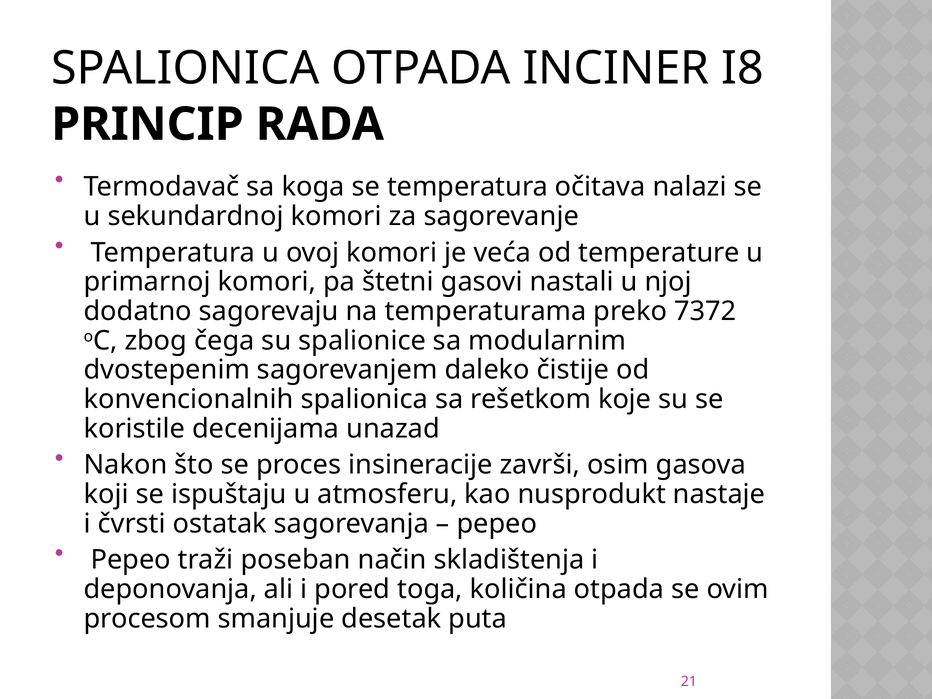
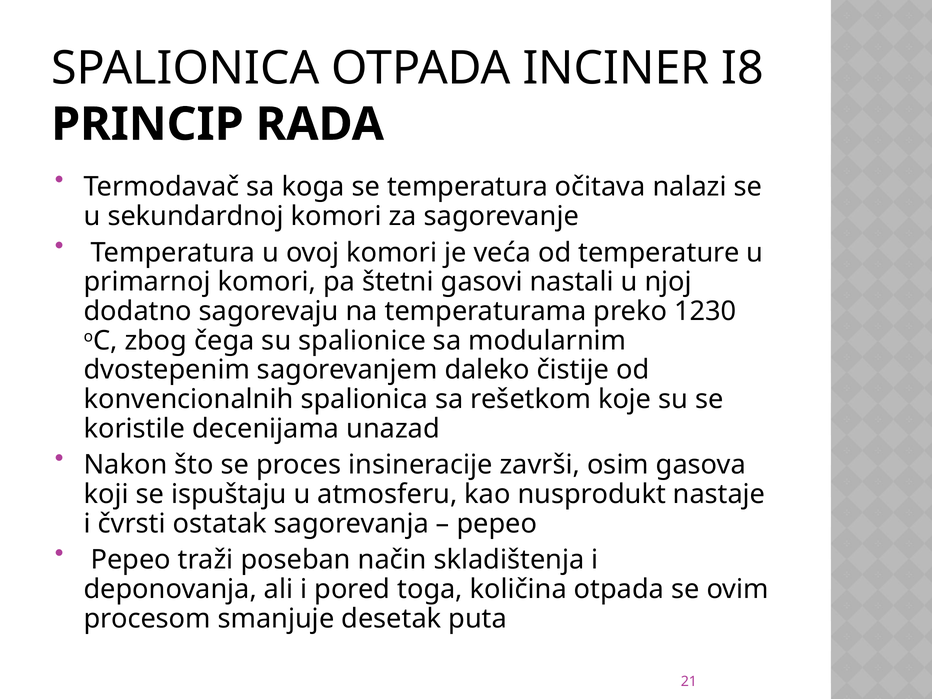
7372: 7372 -> 1230
